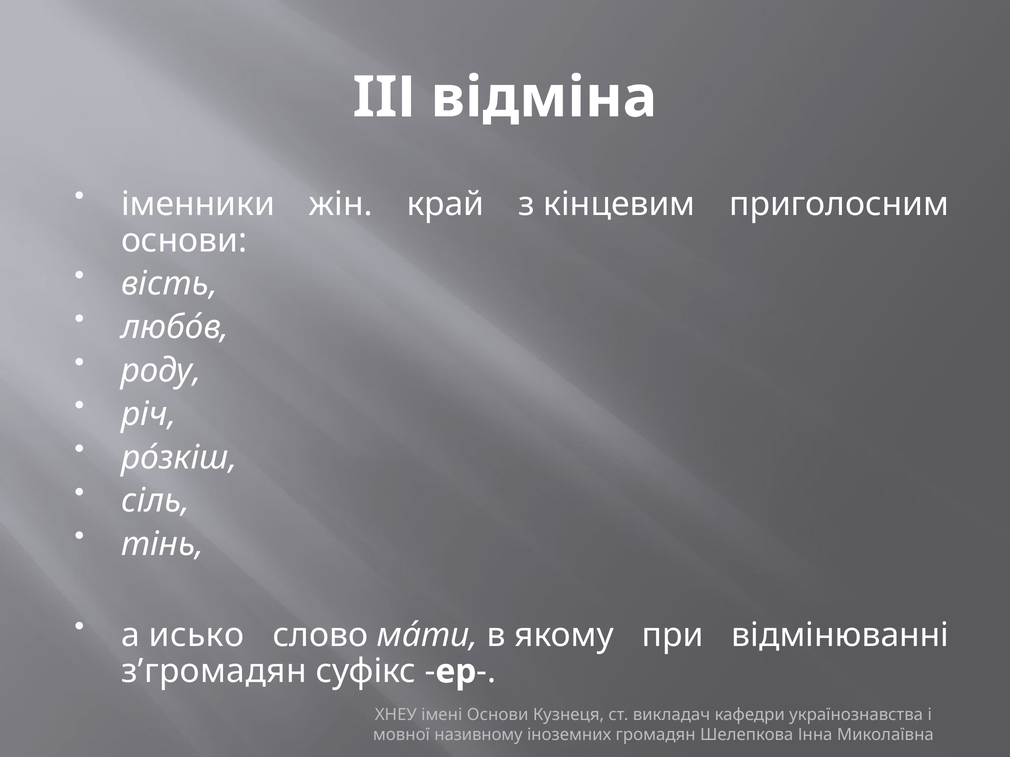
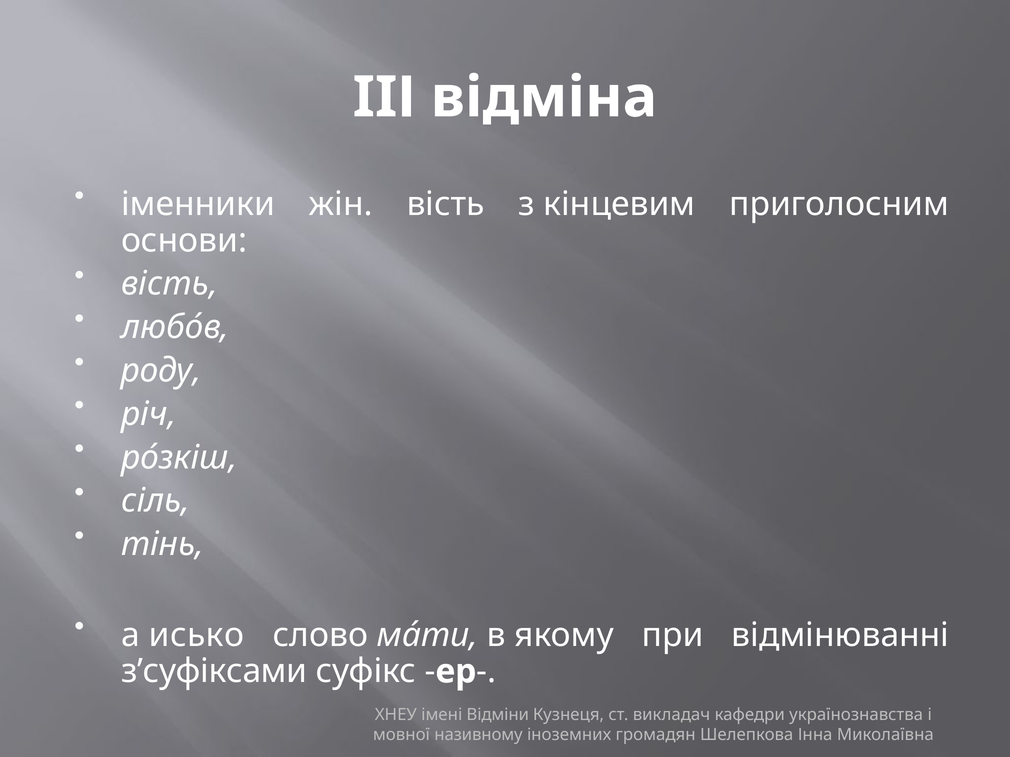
жін край: край -> вість
з’громадян: з’громадян -> з’суфіксами
імені Основи: Основи -> Відміни
